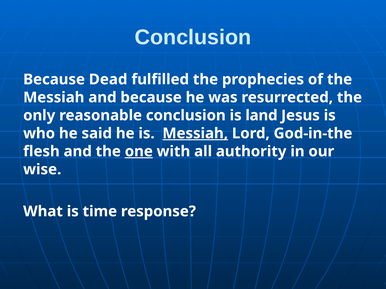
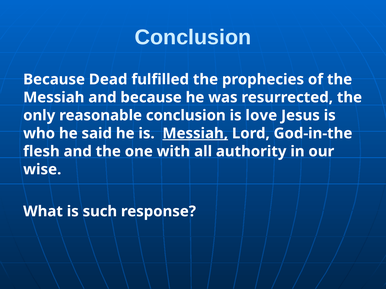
land: land -> love
one underline: present -> none
time: time -> such
